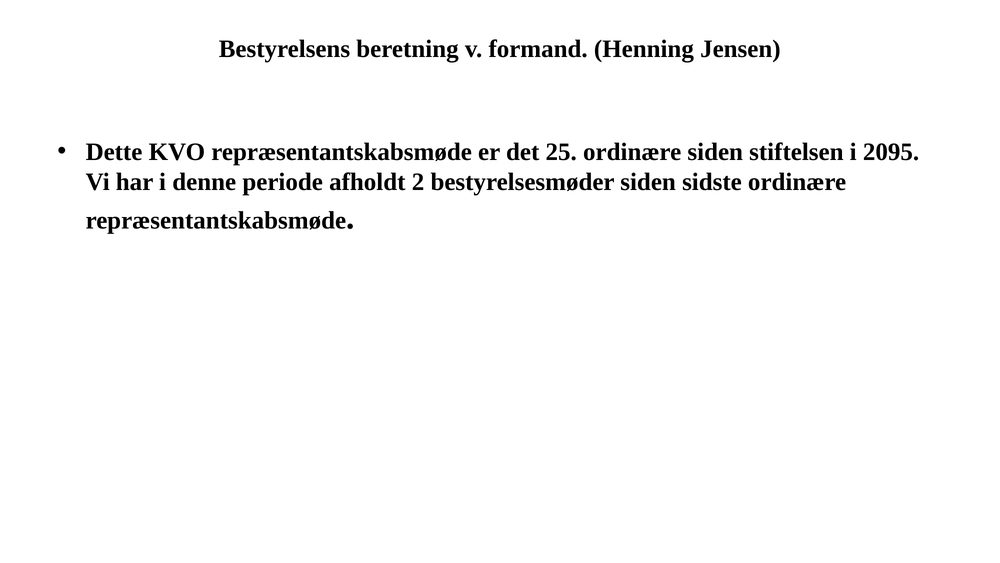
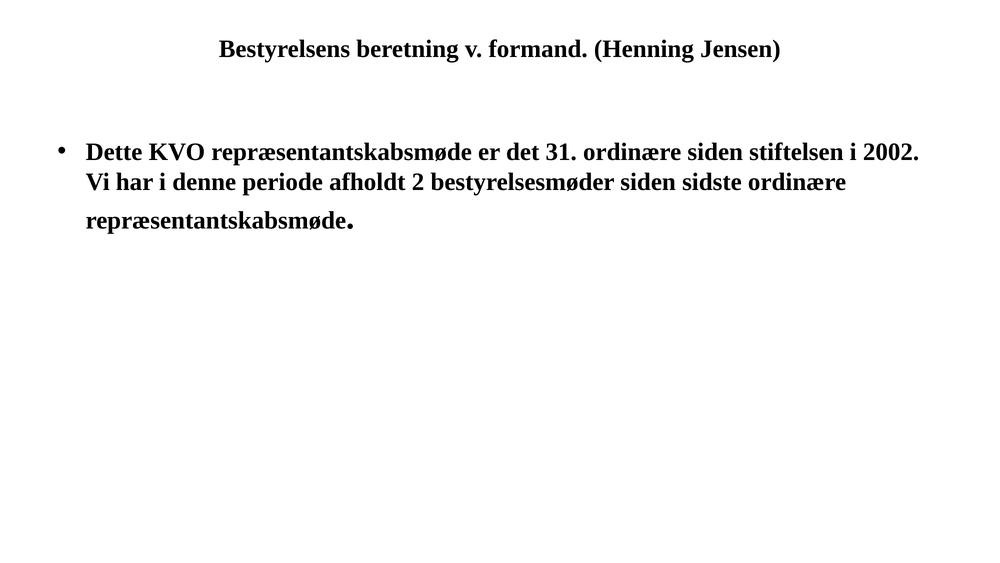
25: 25 -> 31
2095: 2095 -> 2002
